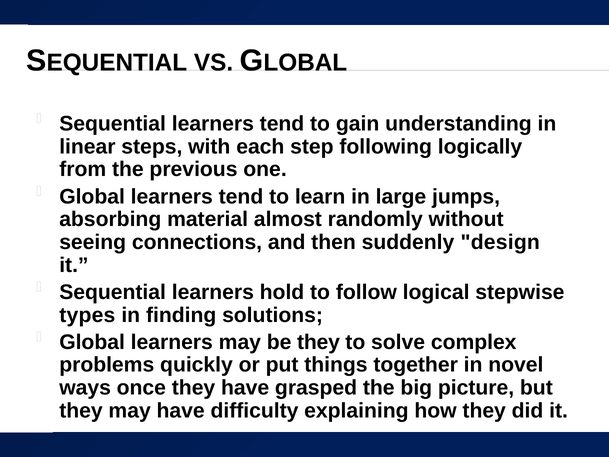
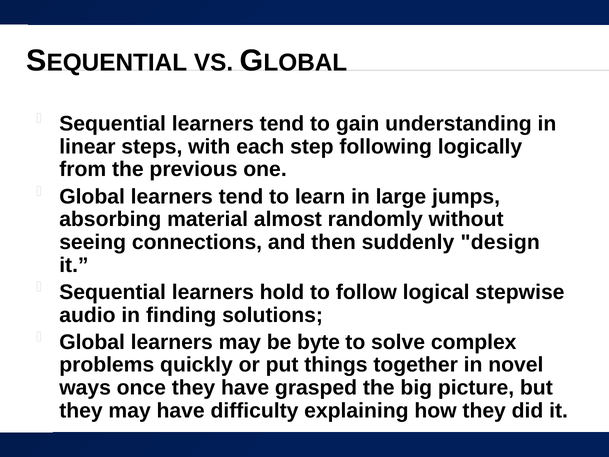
types: types -> audio
be they: they -> byte
